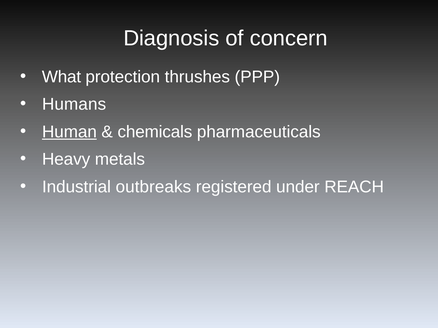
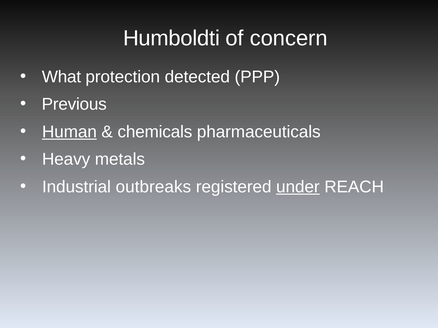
Diagnosis: Diagnosis -> Humboldti
thrushes: thrushes -> detected
Humans: Humans -> Previous
under underline: none -> present
